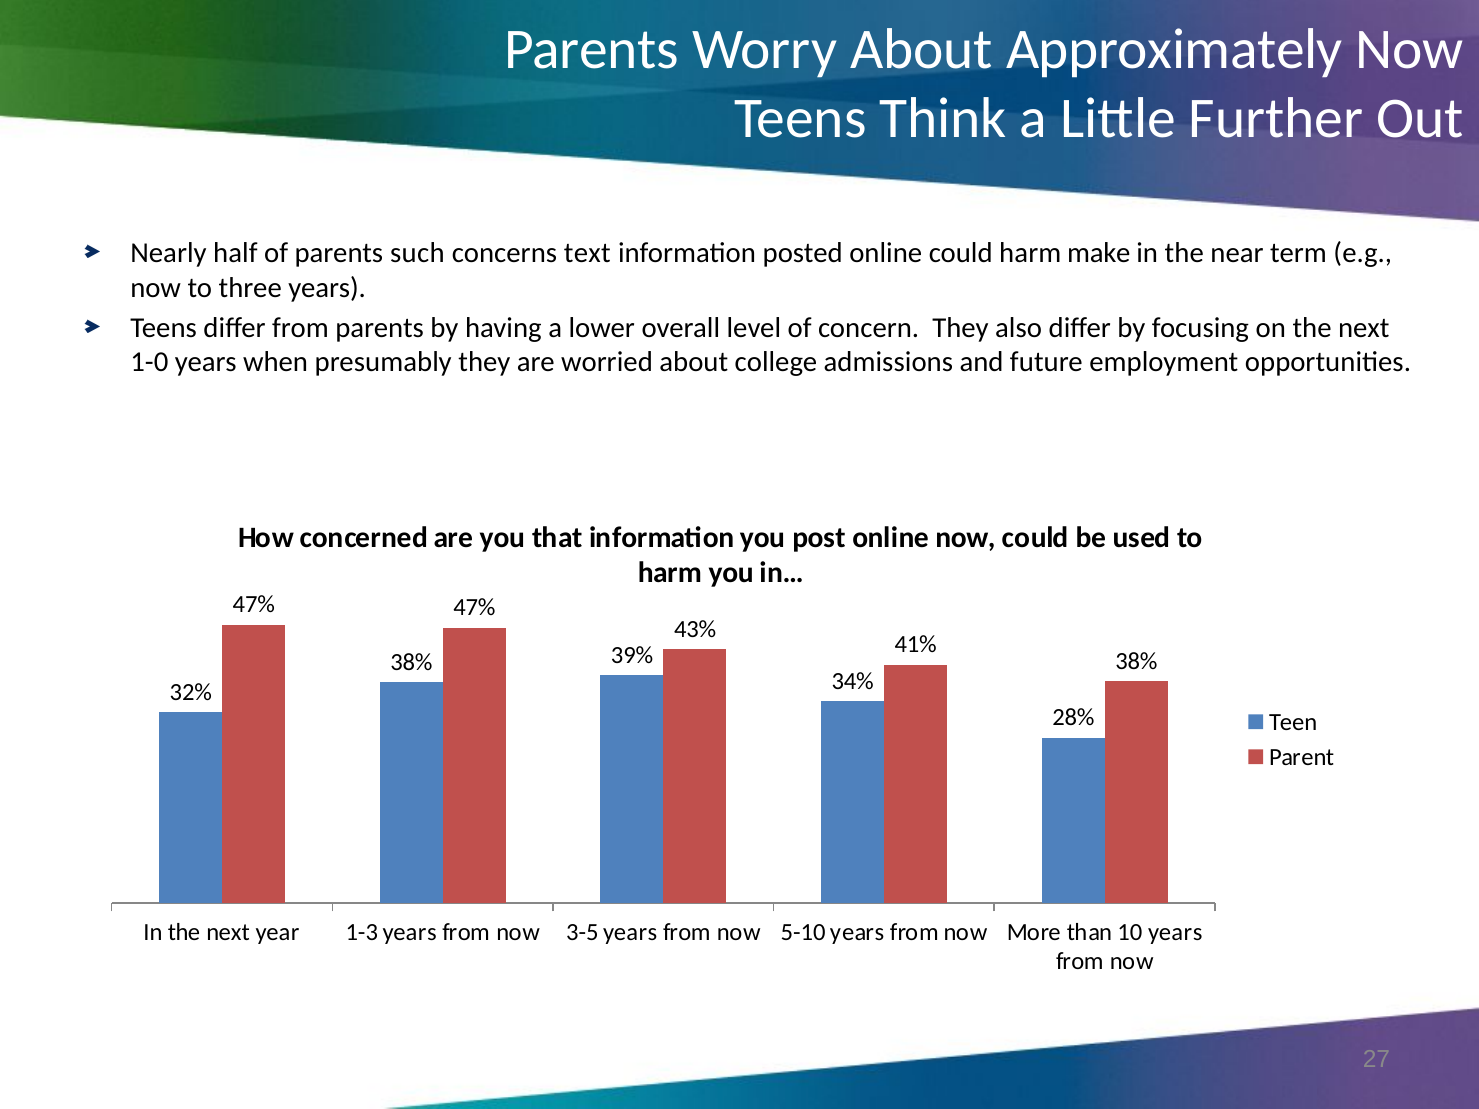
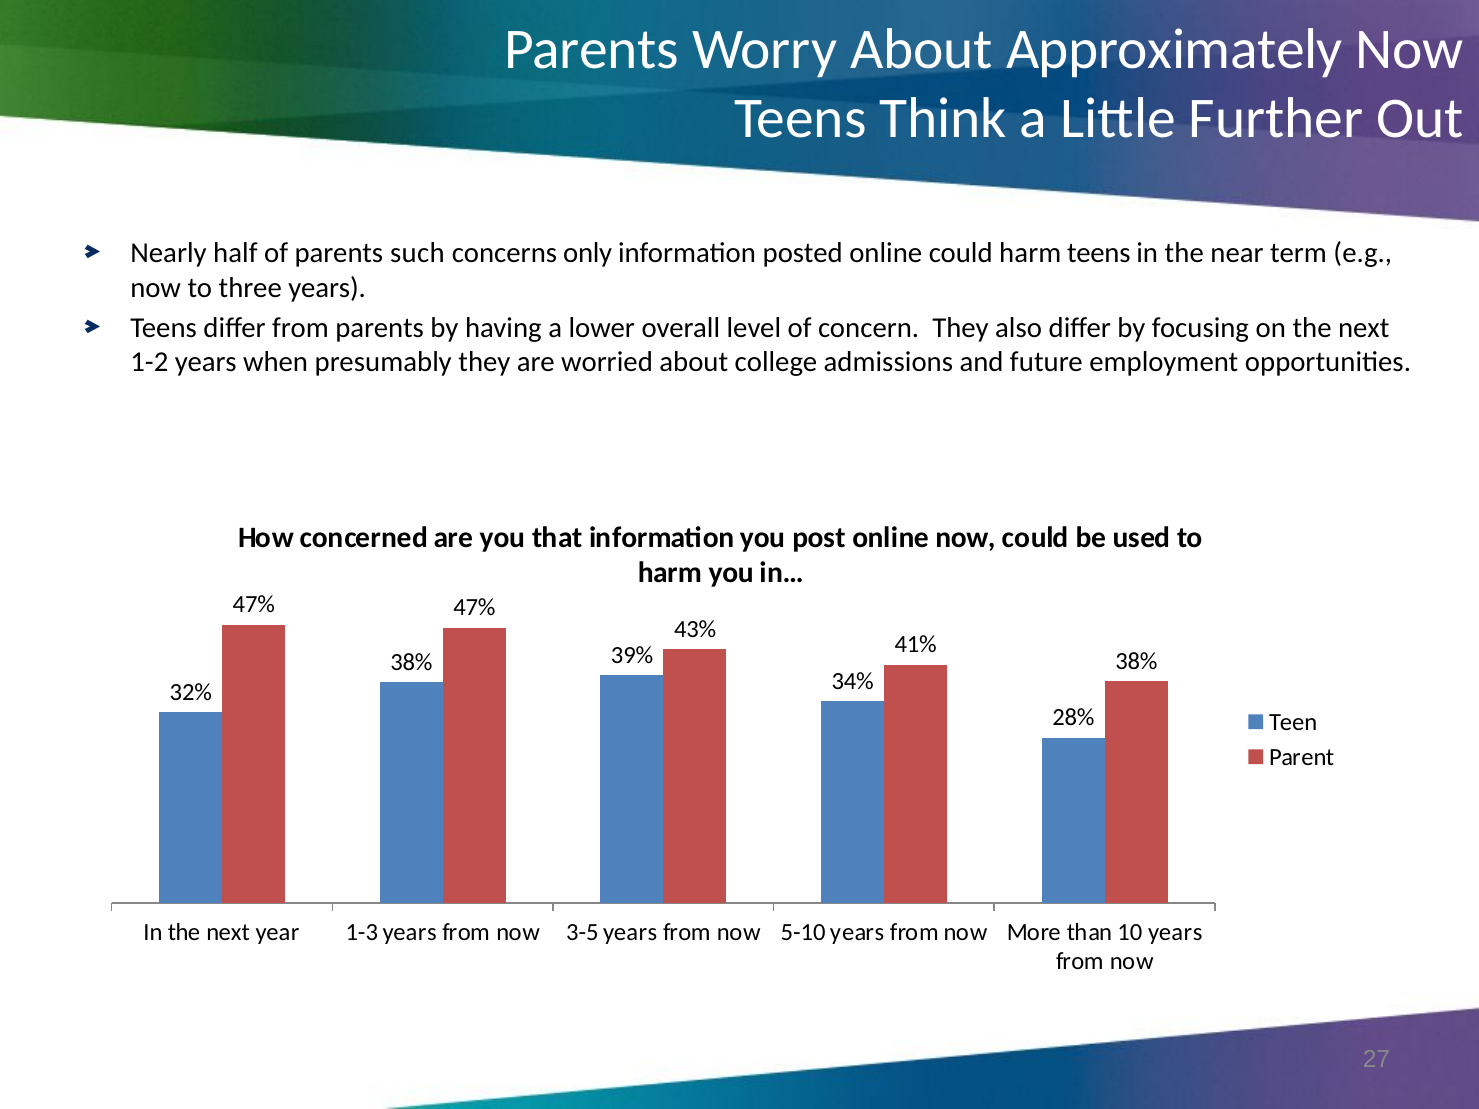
text: text -> only
harm make: make -> teens
1-0: 1-0 -> 1-2
